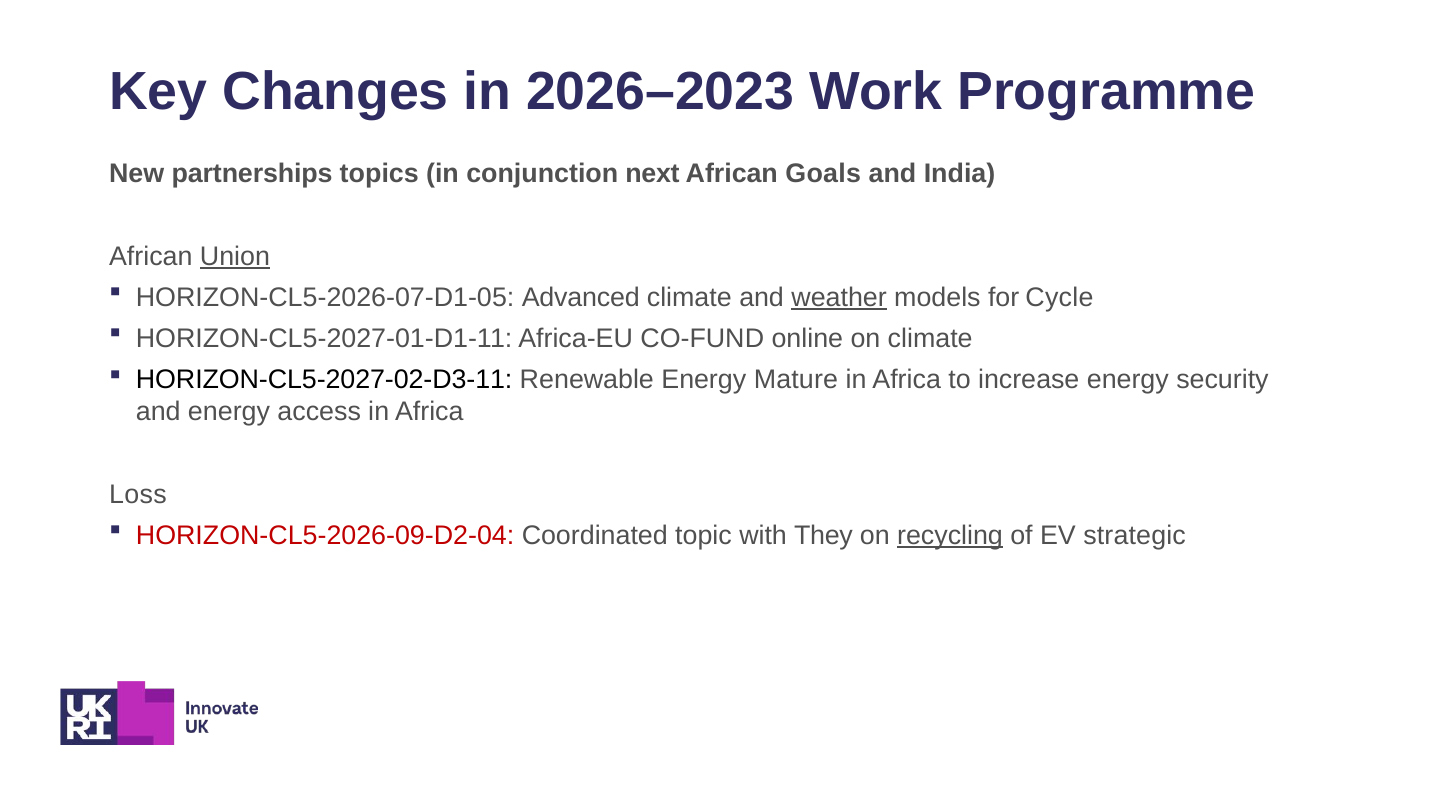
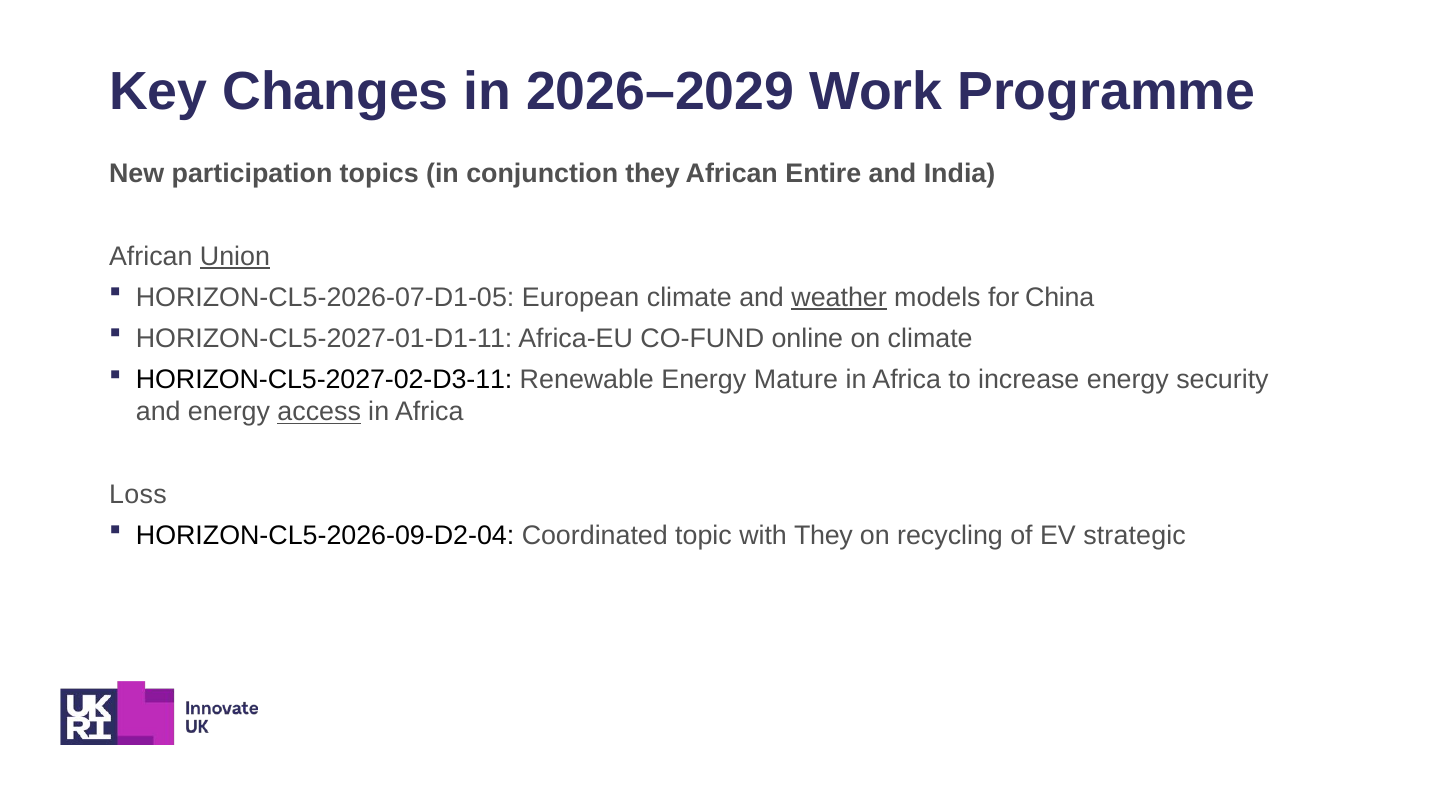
2026–2023: 2026–2023 -> 2026–2029
partnerships: partnerships -> participation
conjunction next: next -> they
Goals: Goals -> Entire
Advanced: Advanced -> European
Cycle: Cycle -> China
access underline: none -> present
HORIZON-CL5-2026-09-D2-04 colour: red -> black
recycling underline: present -> none
